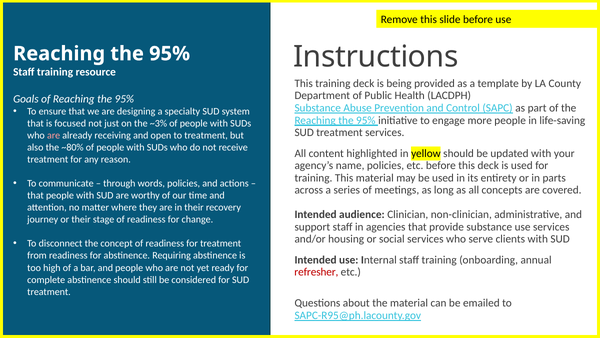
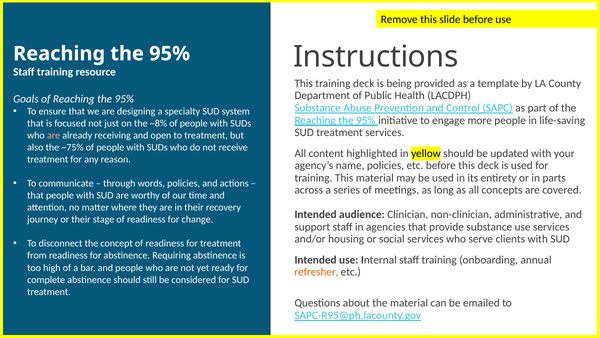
~3%: ~3% -> ~8%
~80%: ~80% -> ~75%
refresher colour: red -> orange
